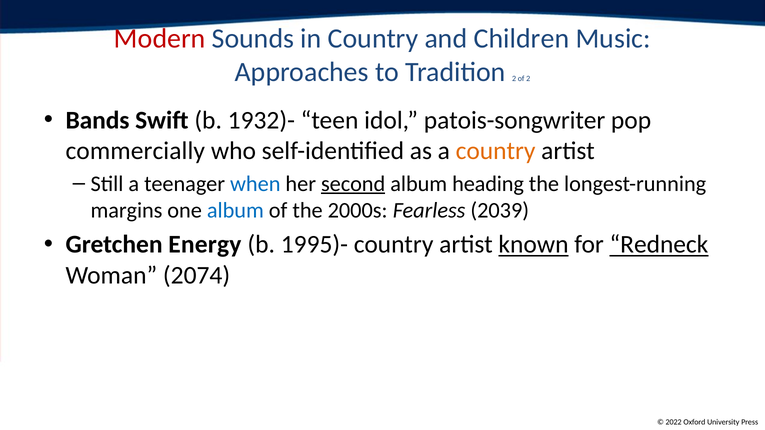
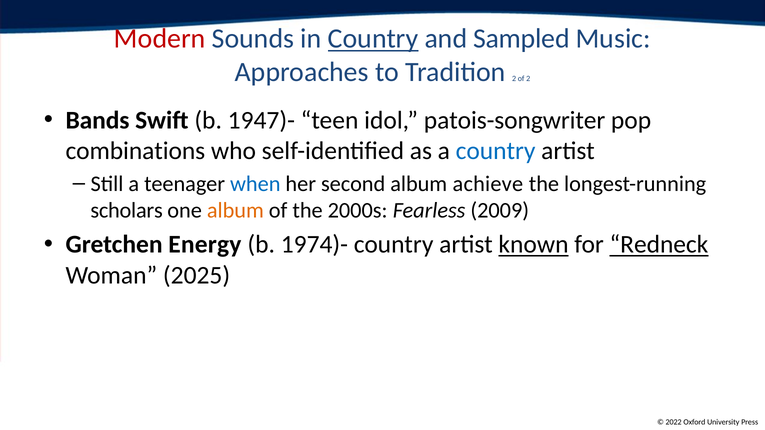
Country at (373, 39) underline: none -> present
Children: Children -> Sampled
1932)-: 1932)- -> 1947)-
commercially: commercially -> combinations
country at (496, 151) colour: orange -> blue
second underline: present -> none
heading: heading -> achieve
margins: margins -> scholars
album at (235, 211) colour: blue -> orange
2039: 2039 -> 2009
1995)-: 1995)- -> 1974)-
2074: 2074 -> 2025
